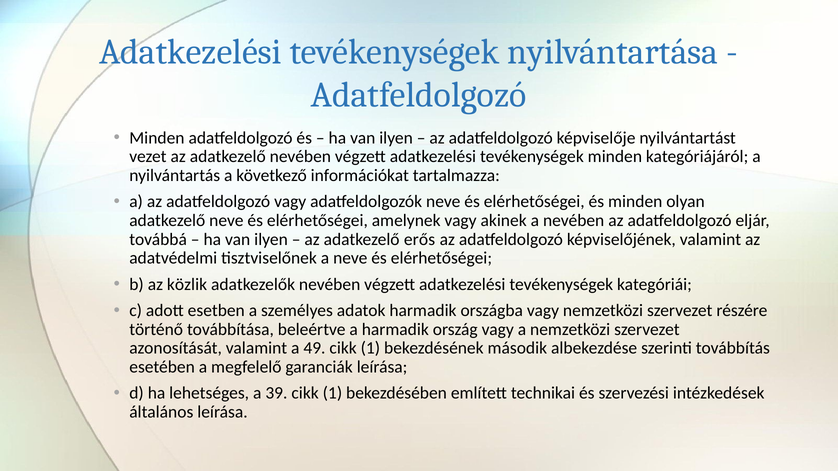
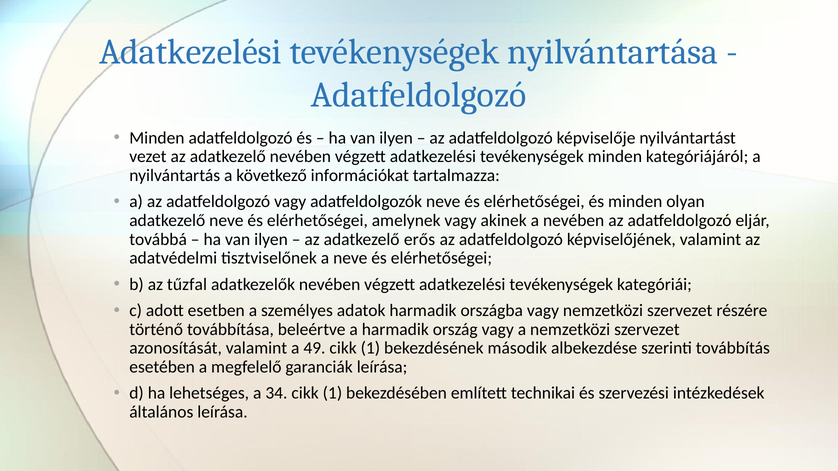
közlik: közlik -> tűzfal
39: 39 -> 34
